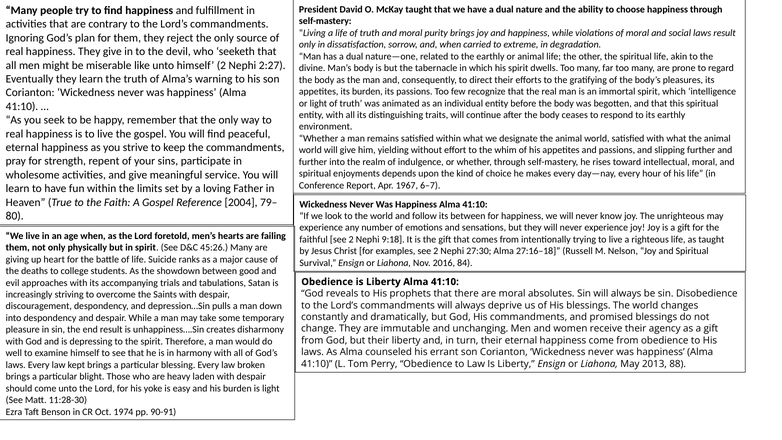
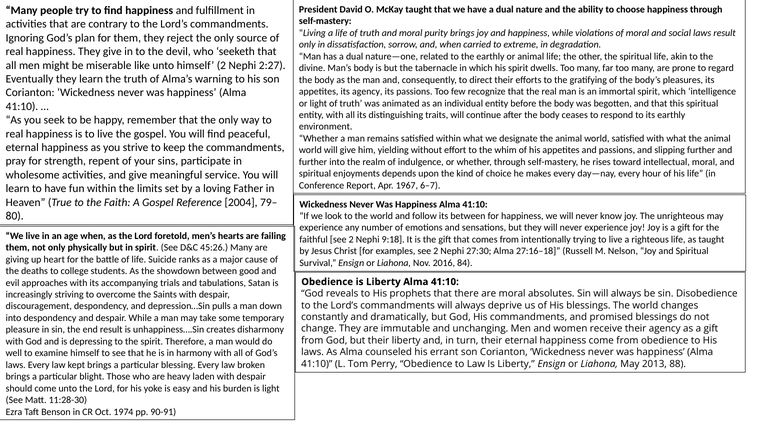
its burden: burden -> agency
